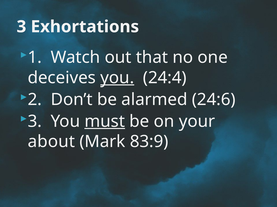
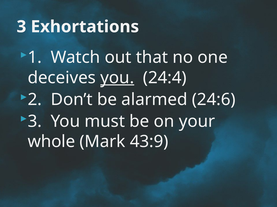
must underline: present -> none
about: about -> whole
83:9: 83:9 -> 43:9
